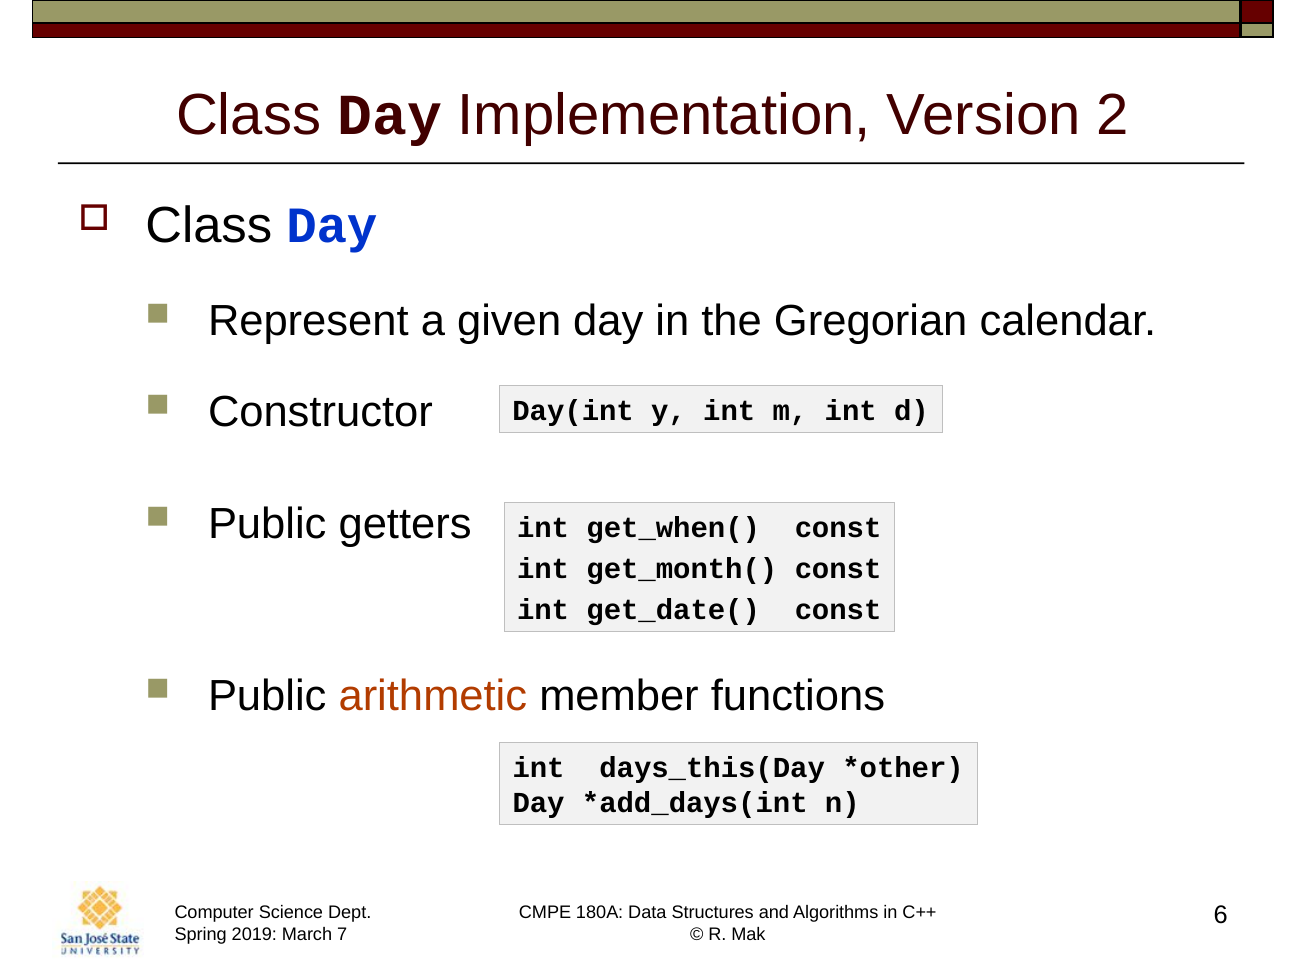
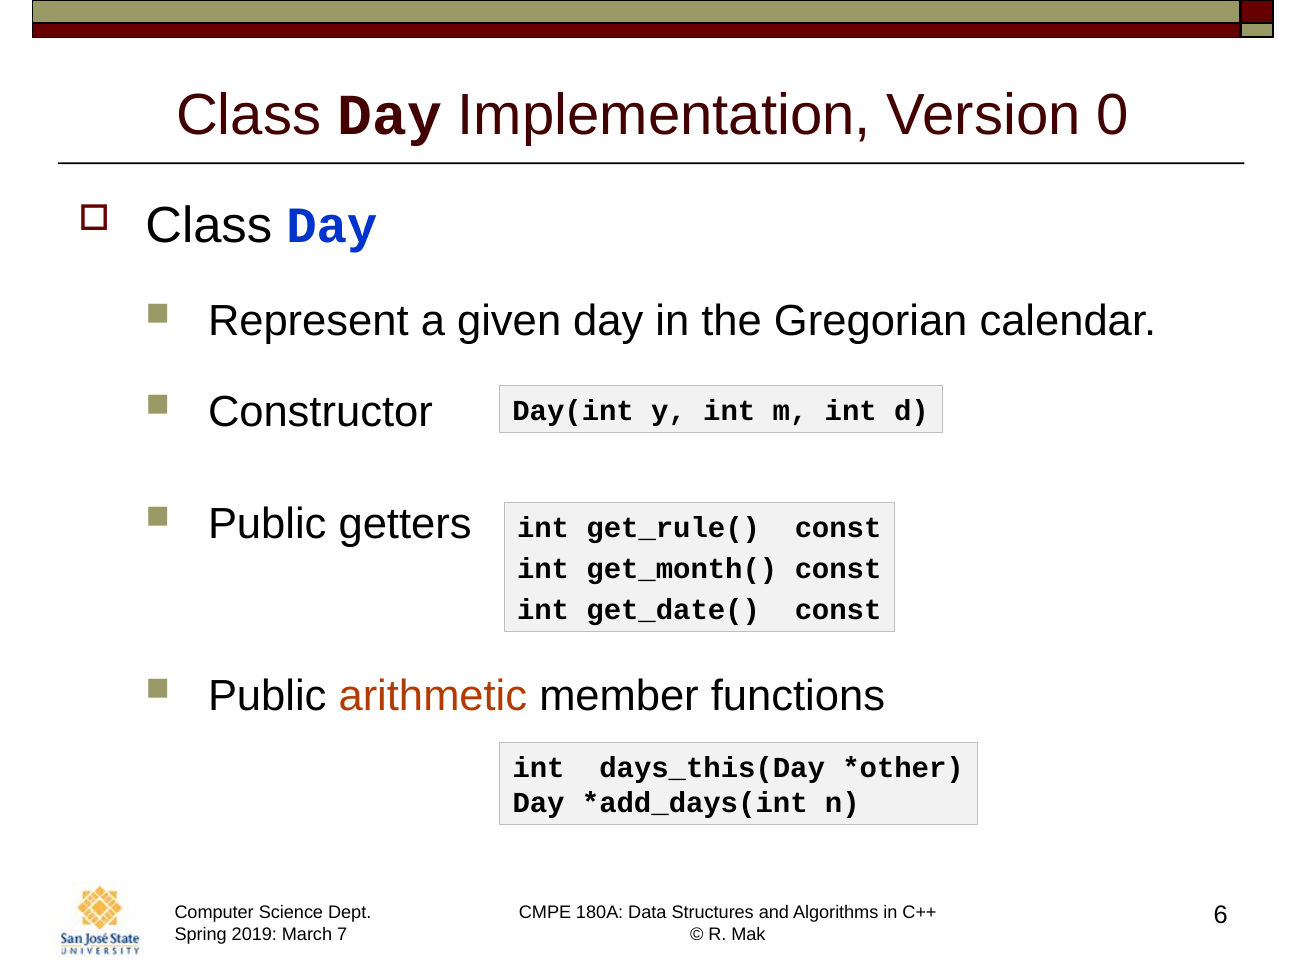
2: 2 -> 0
get_when(: get_when( -> get_rule(
